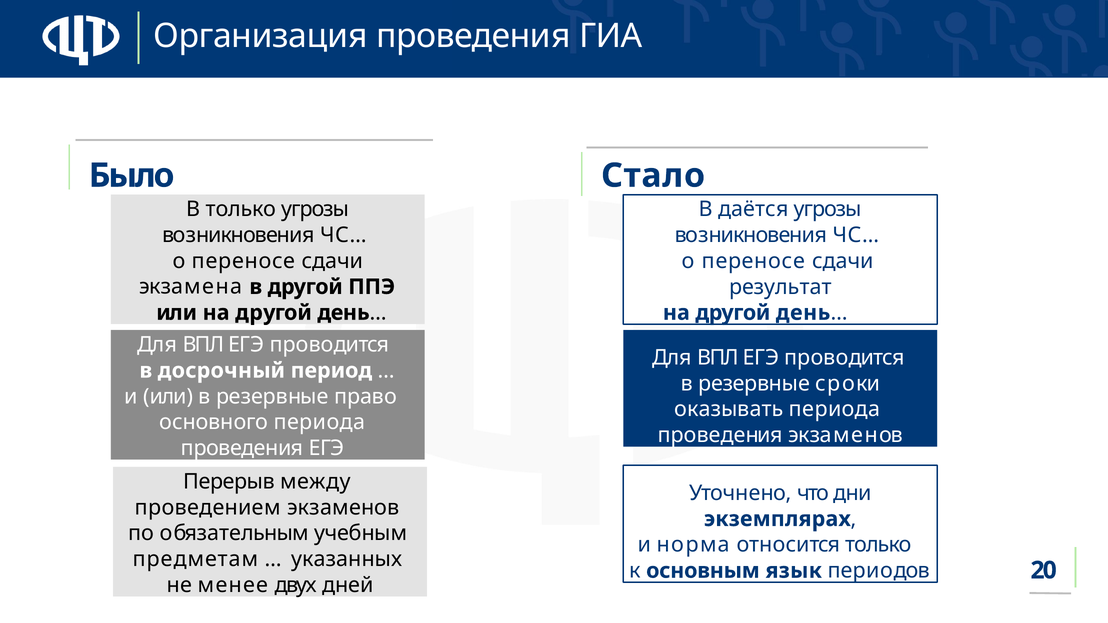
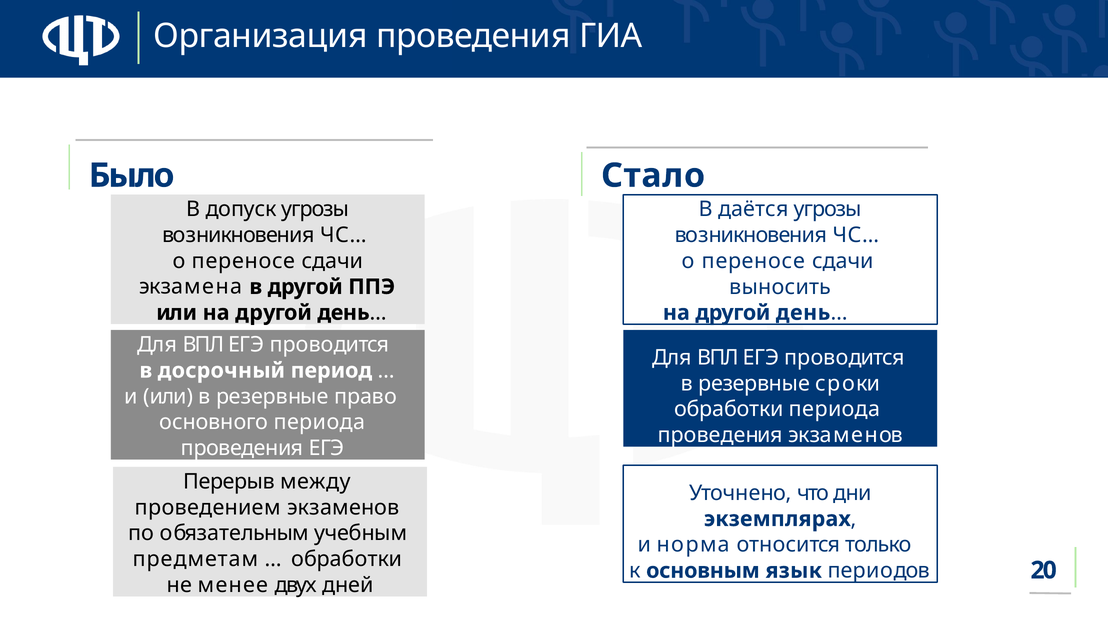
В только: только -> допуск
результат: результат -> выносить
оказывать at (729, 410): оказывать -> обработки
указанных at (347, 559): указанных -> обработки
